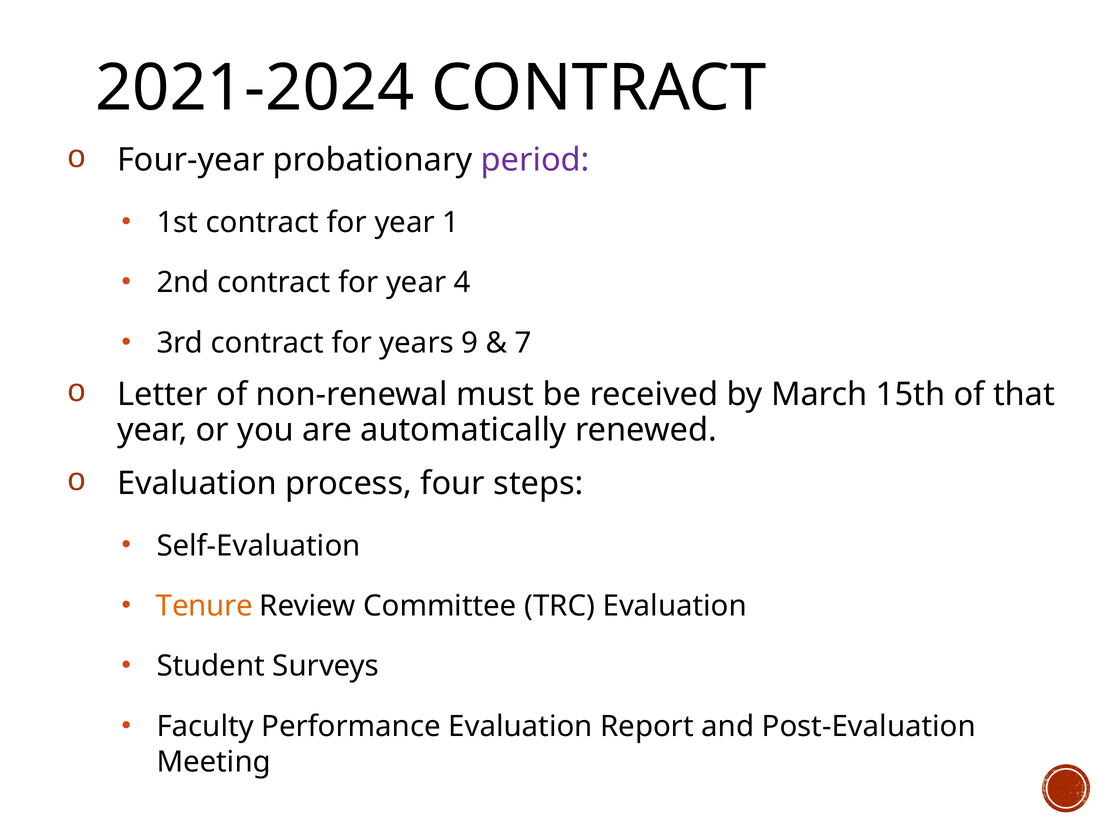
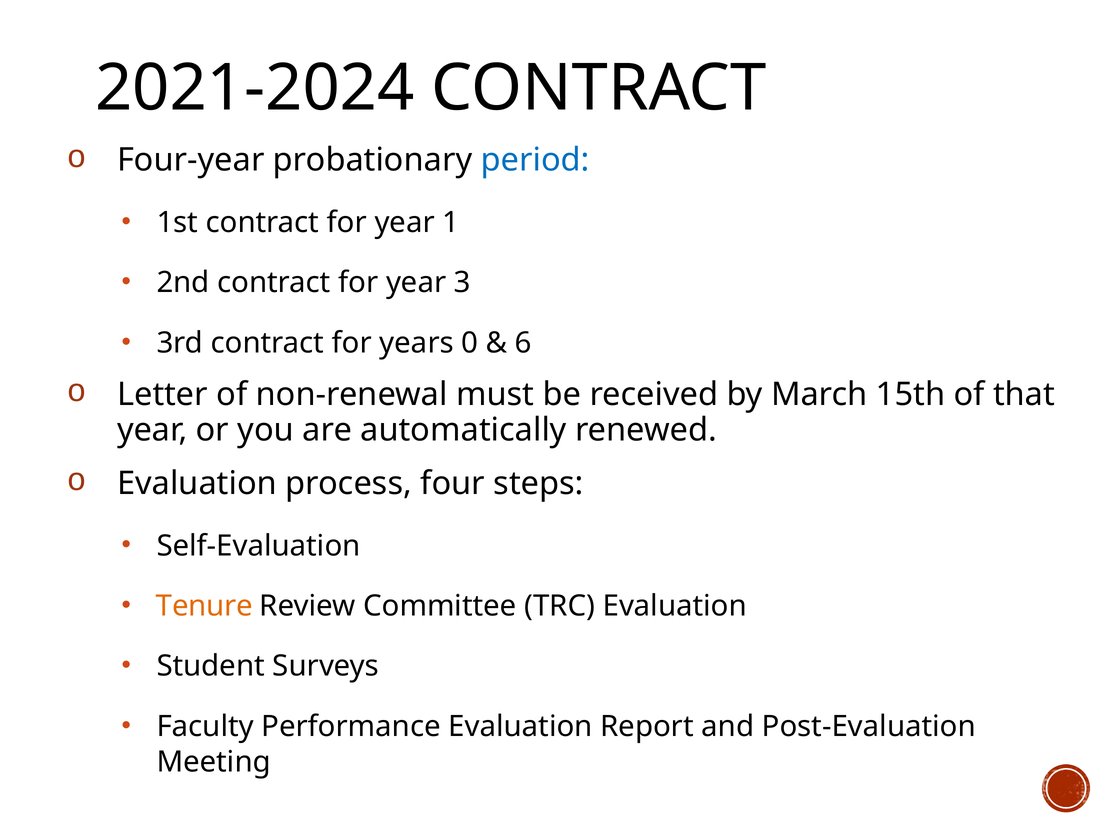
period colour: purple -> blue
4: 4 -> 3
9: 9 -> 0
7: 7 -> 6
